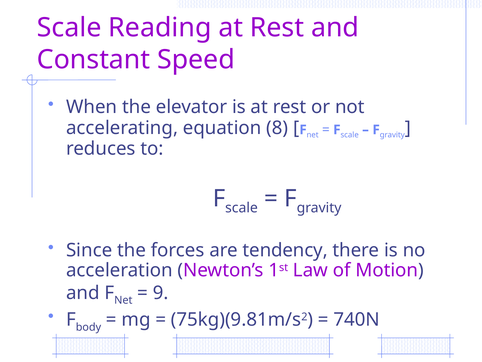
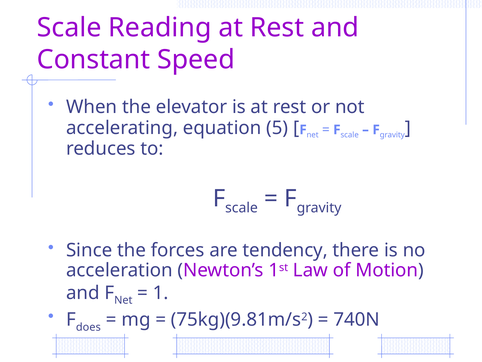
8: 8 -> 5
9: 9 -> 1
body: body -> does
